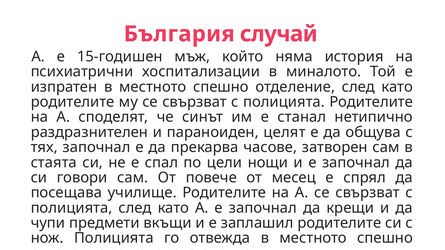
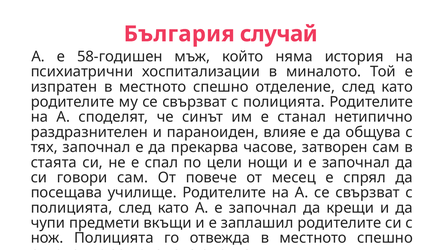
15-годишен: 15-годишен -> 58-годишен
целят: целят -> влияе
